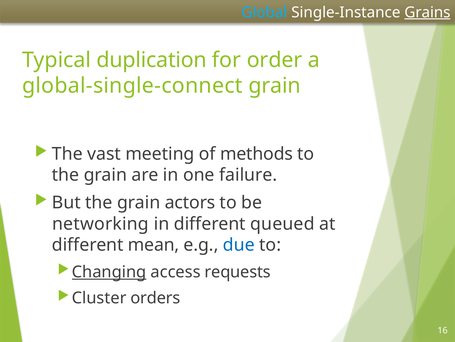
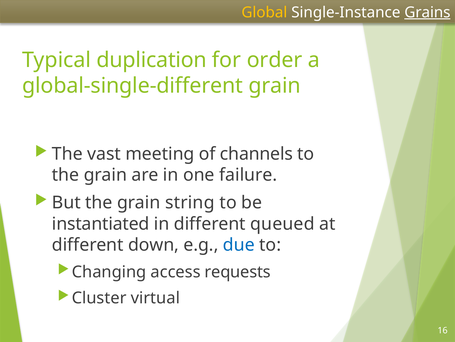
Global colour: light blue -> yellow
global-single-connect: global-single-connect -> global-single-different
methods: methods -> channels
actors: actors -> string
networking: networking -> instantiated
mean: mean -> down
Changing underline: present -> none
orders: orders -> virtual
